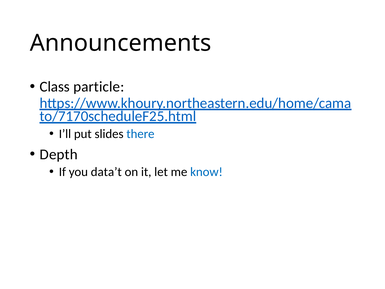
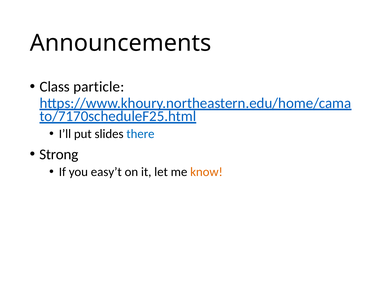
Depth: Depth -> Strong
data’t: data’t -> easy’t
know colour: blue -> orange
